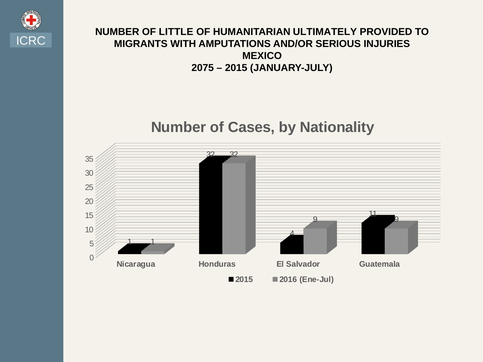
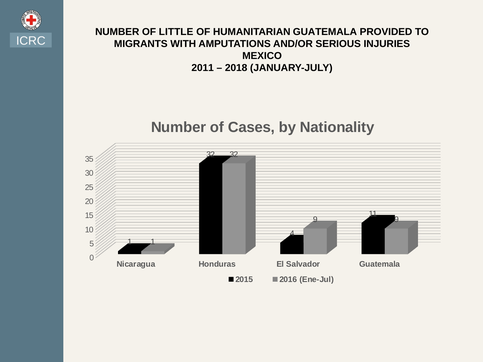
HUMANITARIAN ULTIMATELY: ULTIMATELY -> GUATEMALA
2075: 2075 -> 2011
2015 at (236, 68): 2015 -> 2018
